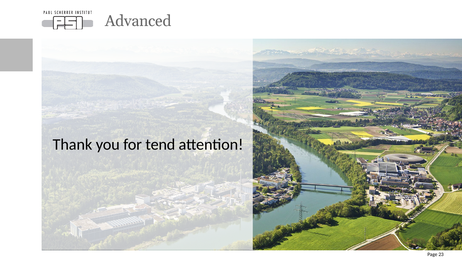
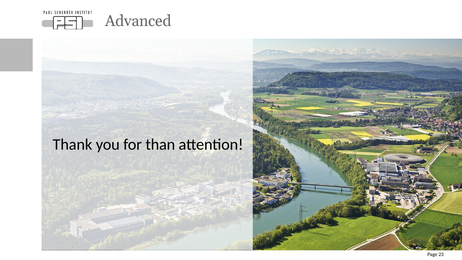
tend: tend -> than
